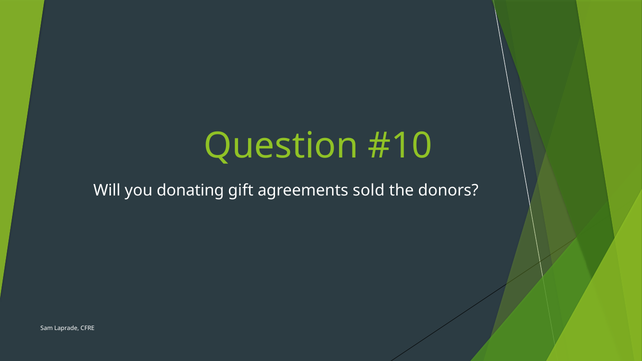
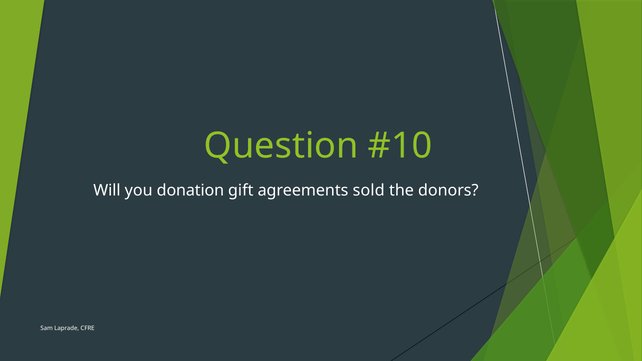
donating: donating -> donation
